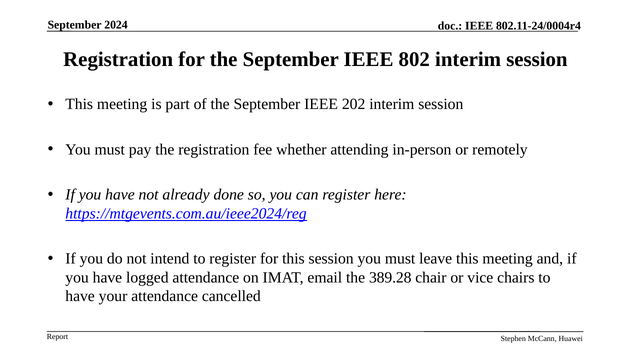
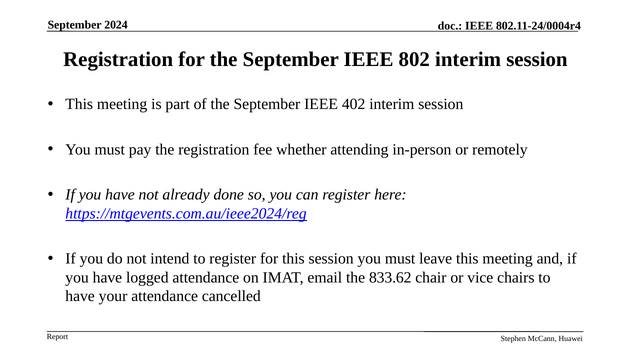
202: 202 -> 402
389.28: 389.28 -> 833.62
